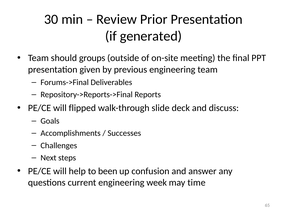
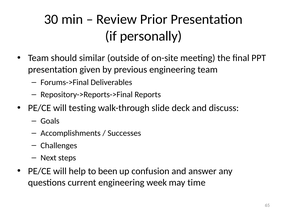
generated: generated -> personally
groups: groups -> similar
flipped: flipped -> testing
